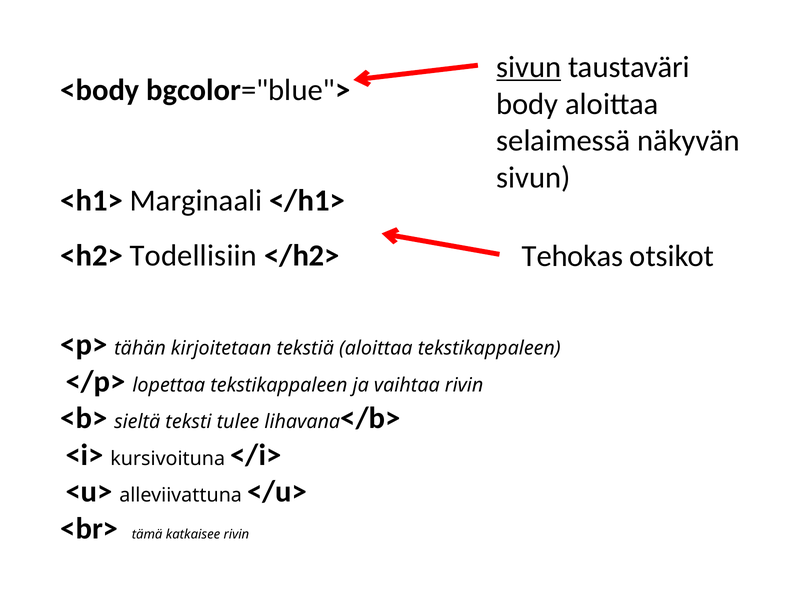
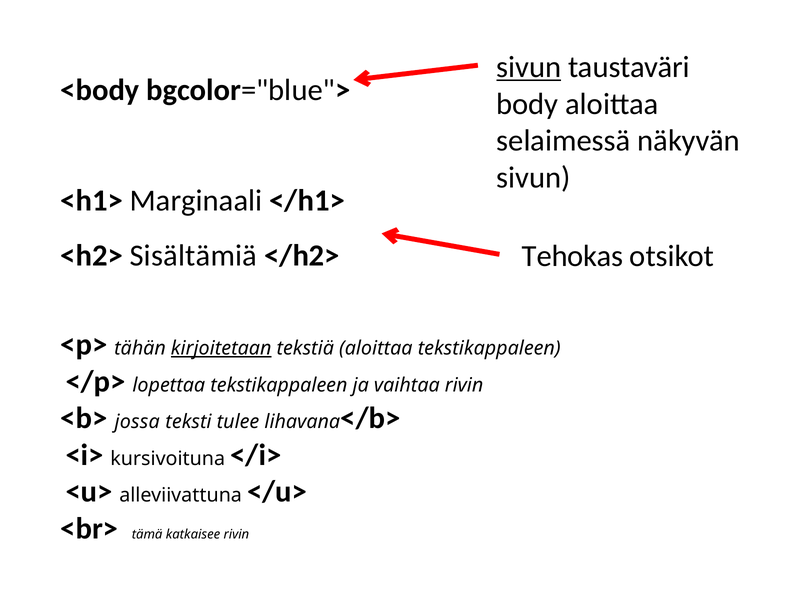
Todellisiin: Todellisiin -> Sisältämiä
kirjoitetaan underline: none -> present
sieltä: sieltä -> jossa
